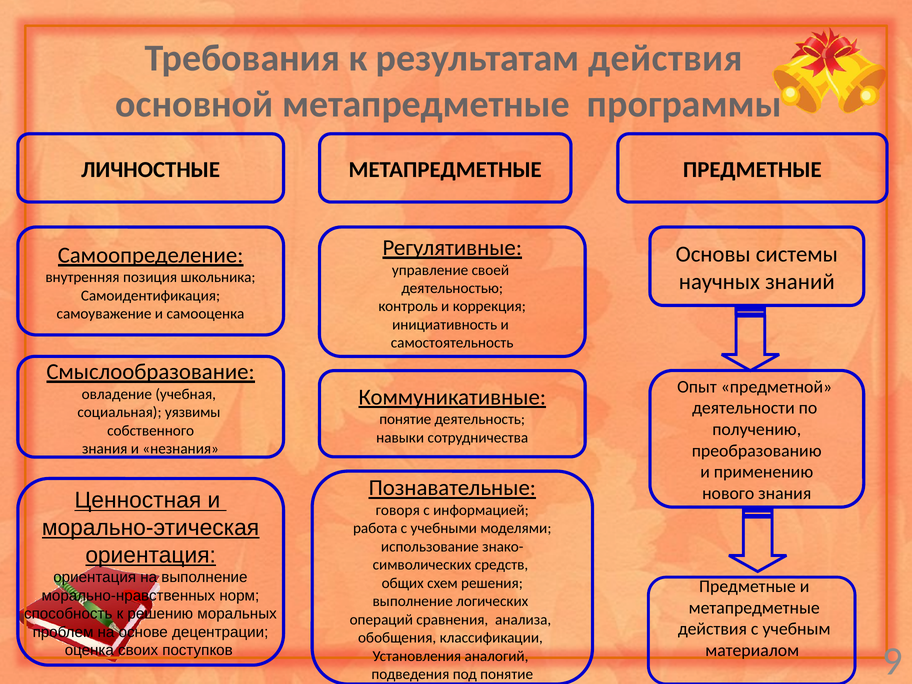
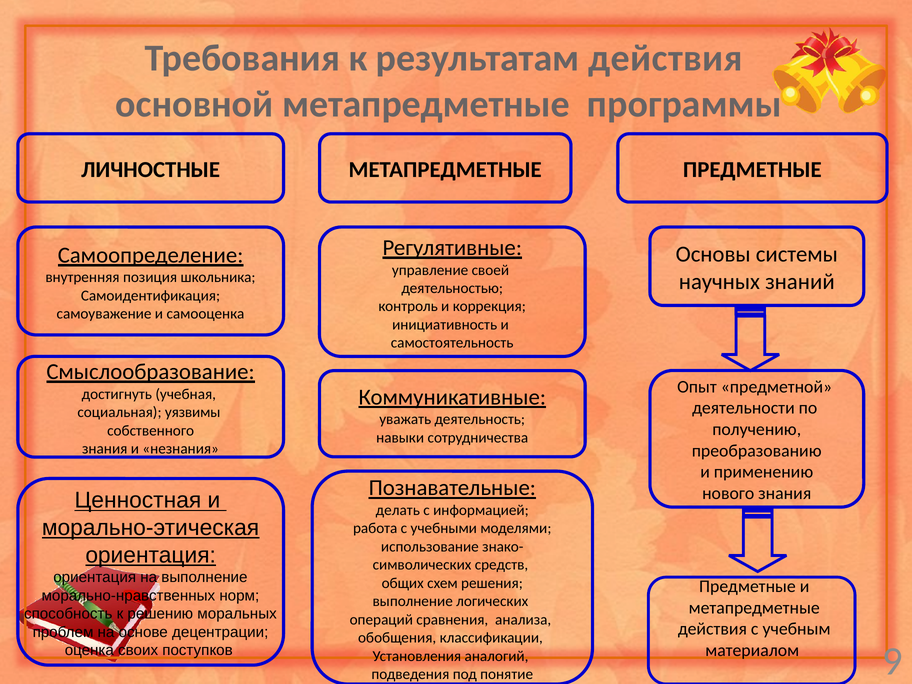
овладение: овладение -> достигнуть
понятие at (405, 419): понятие -> уважать
говоря: говоря -> делать
